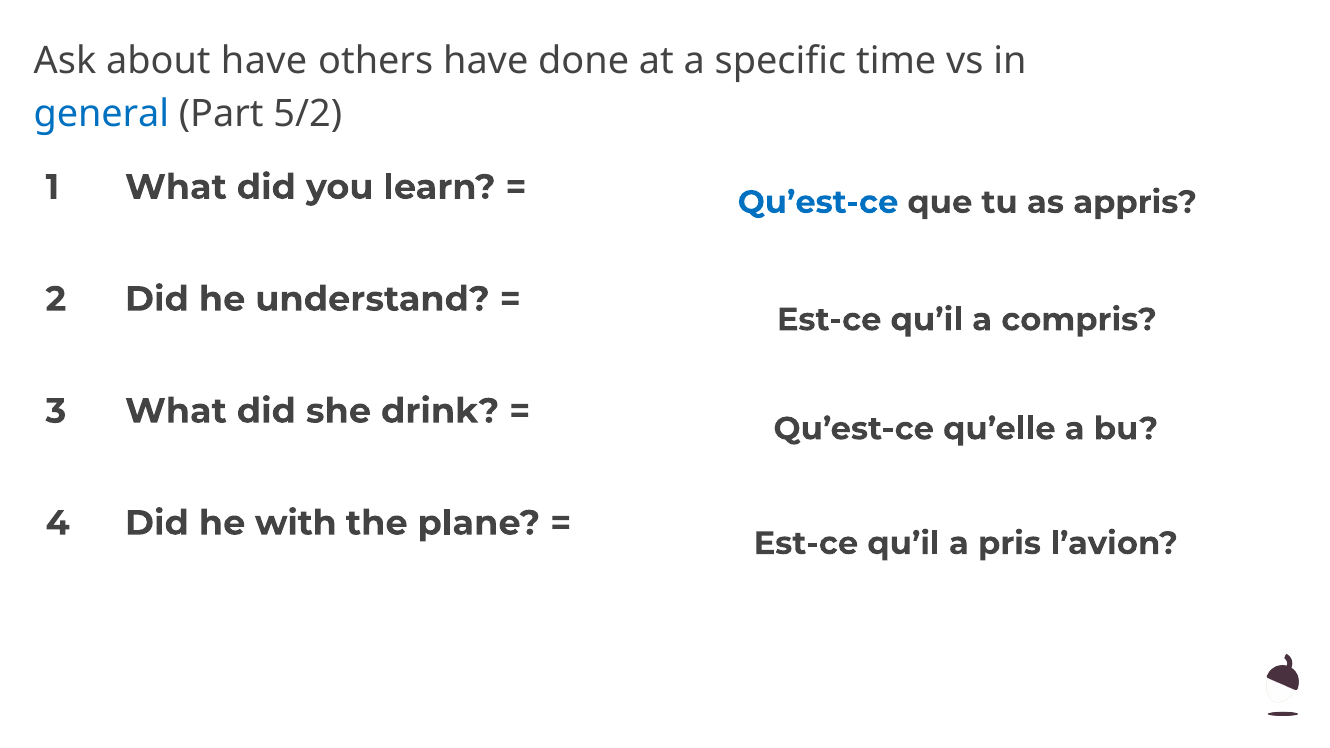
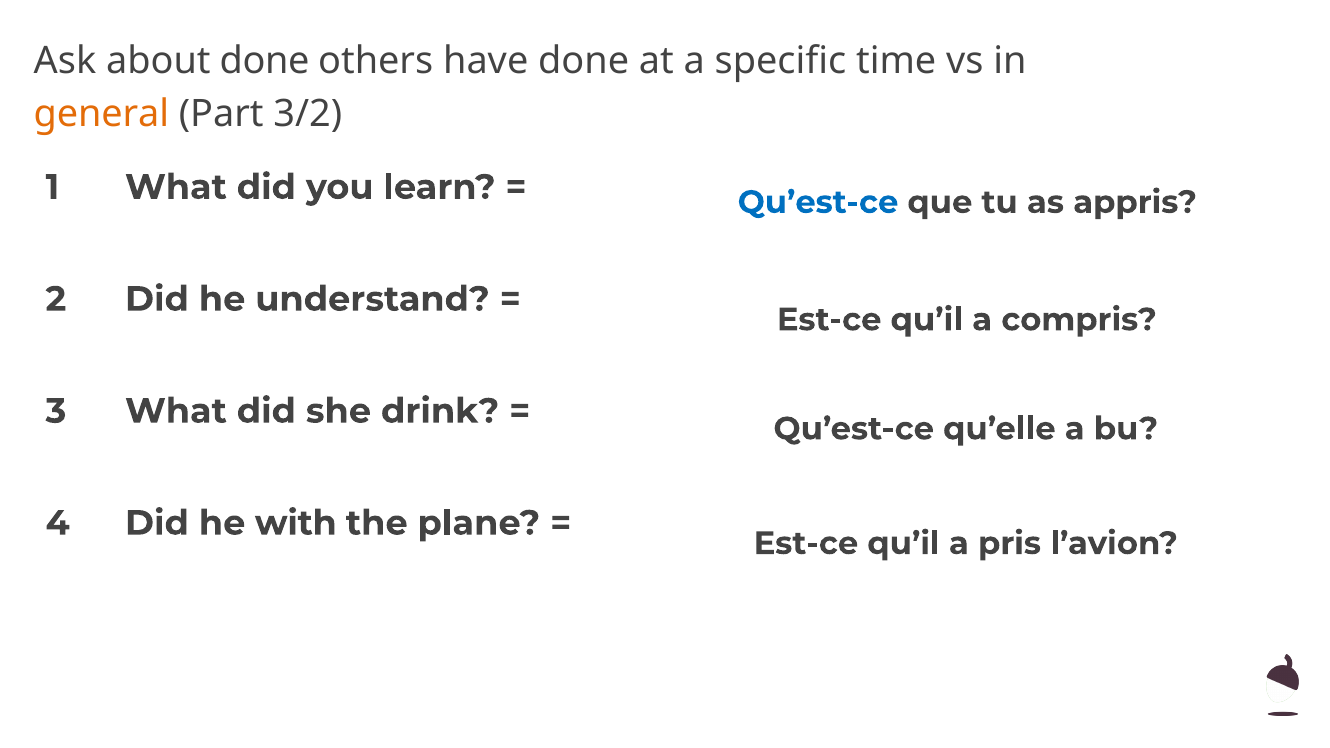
about have: have -> done
general colour: blue -> orange
5/2: 5/2 -> 3/2
